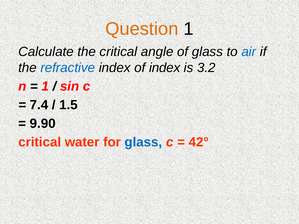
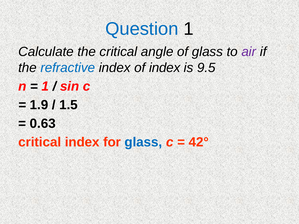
Question colour: orange -> blue
air colour: blue -> purple
3.2: 3.2 -> 9.5
7.4: 7.4 -> 1.9
9.90: 9.90 -> 0.63
critical water: water -> index
